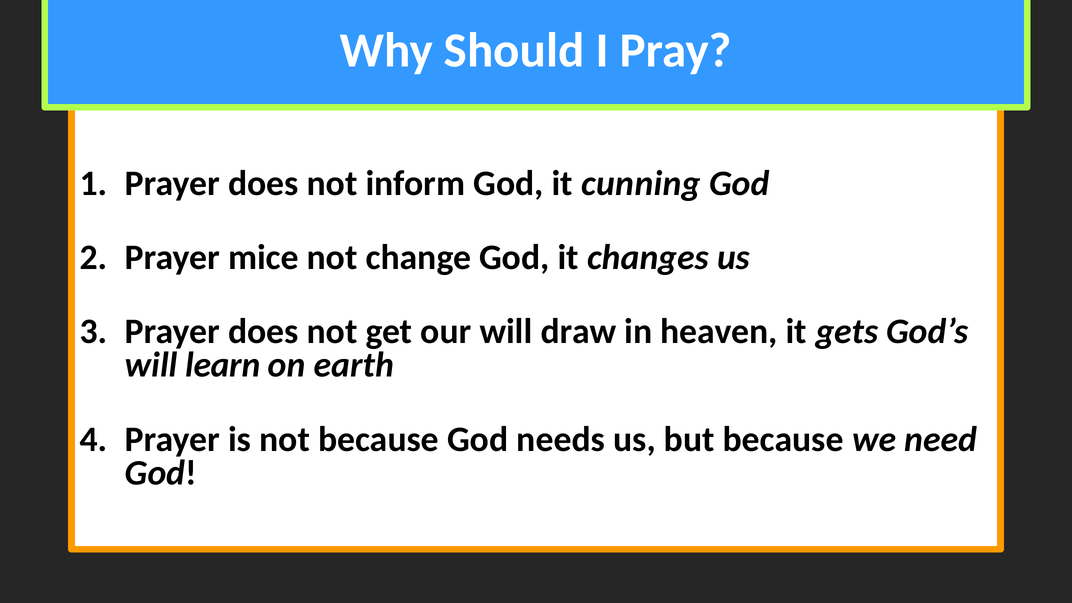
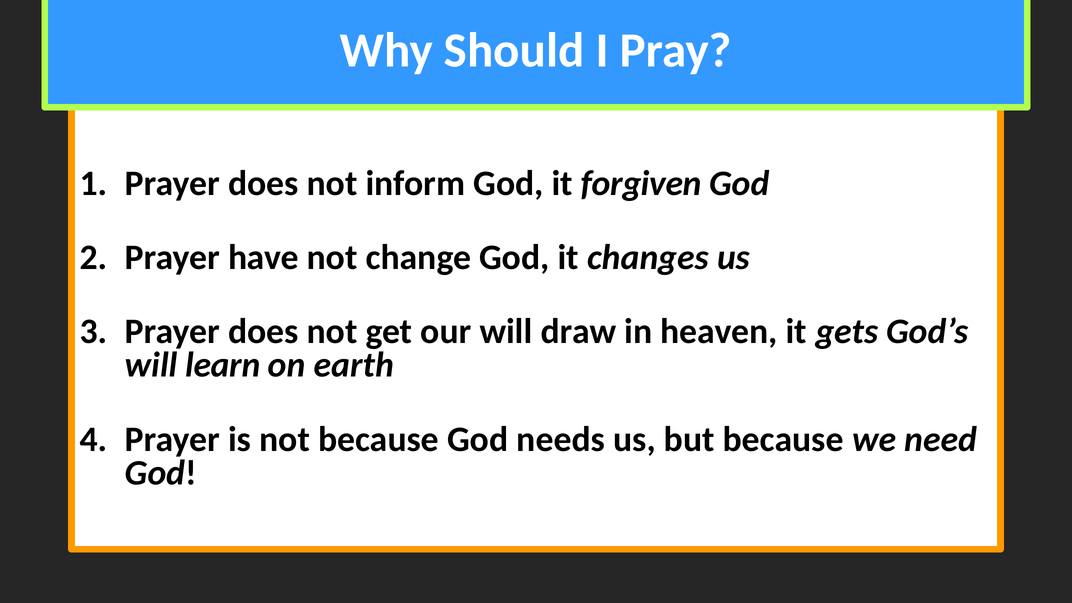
cunning: cunning -> forgiven
mice: mice -> have
